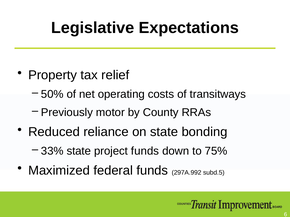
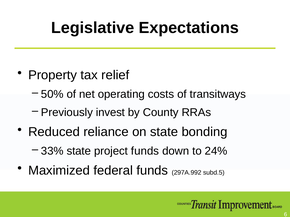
motor: motor -> invest
75%: 75% -> 24%
